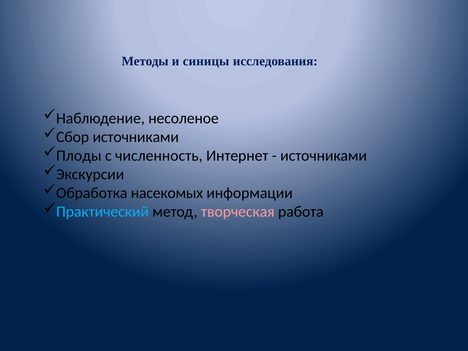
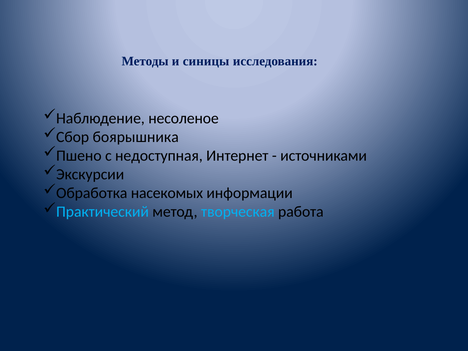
Сбор источниками: источниками -> боярышника
Плоды: Плоды -> Пшено
численность: численность -> недоступная
творческая colour: pink -> light blue
